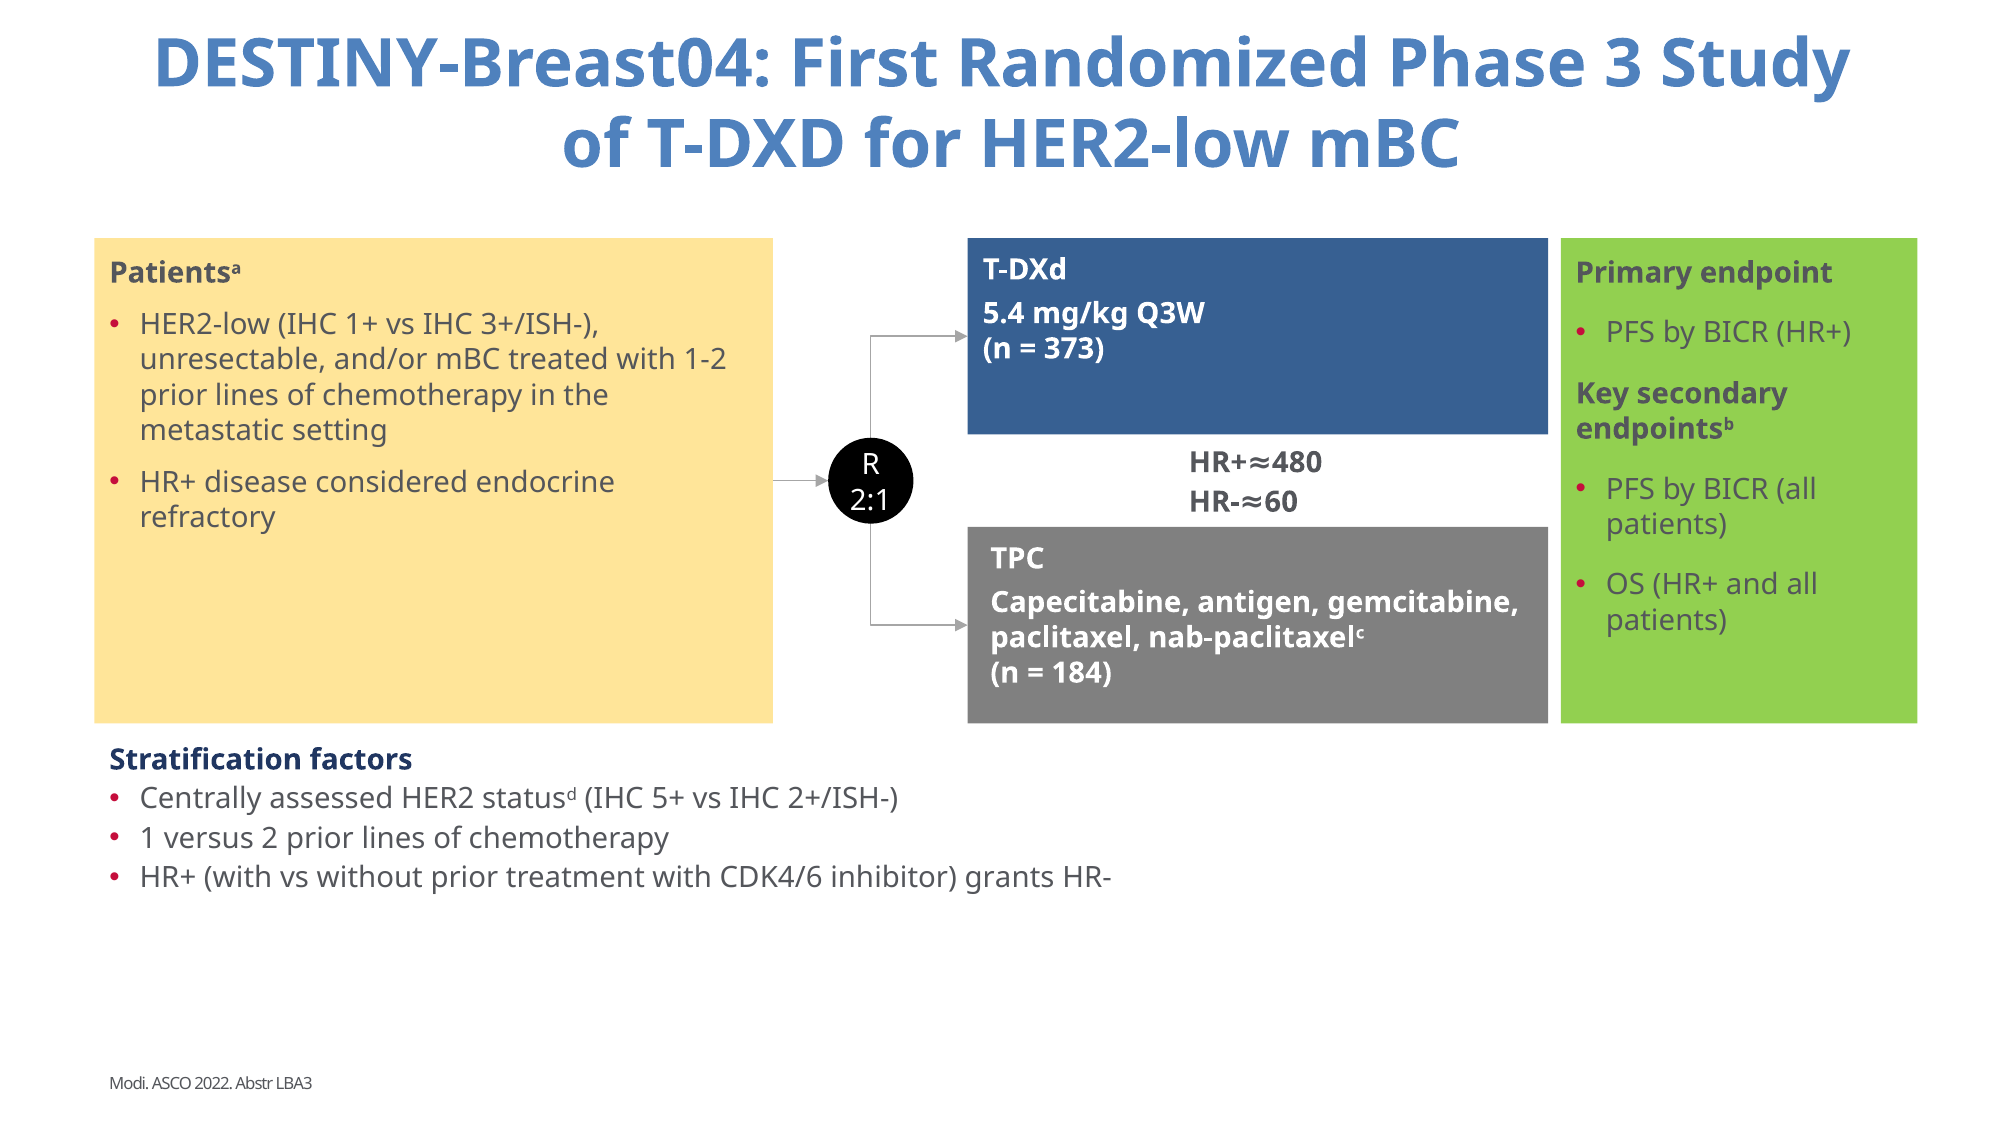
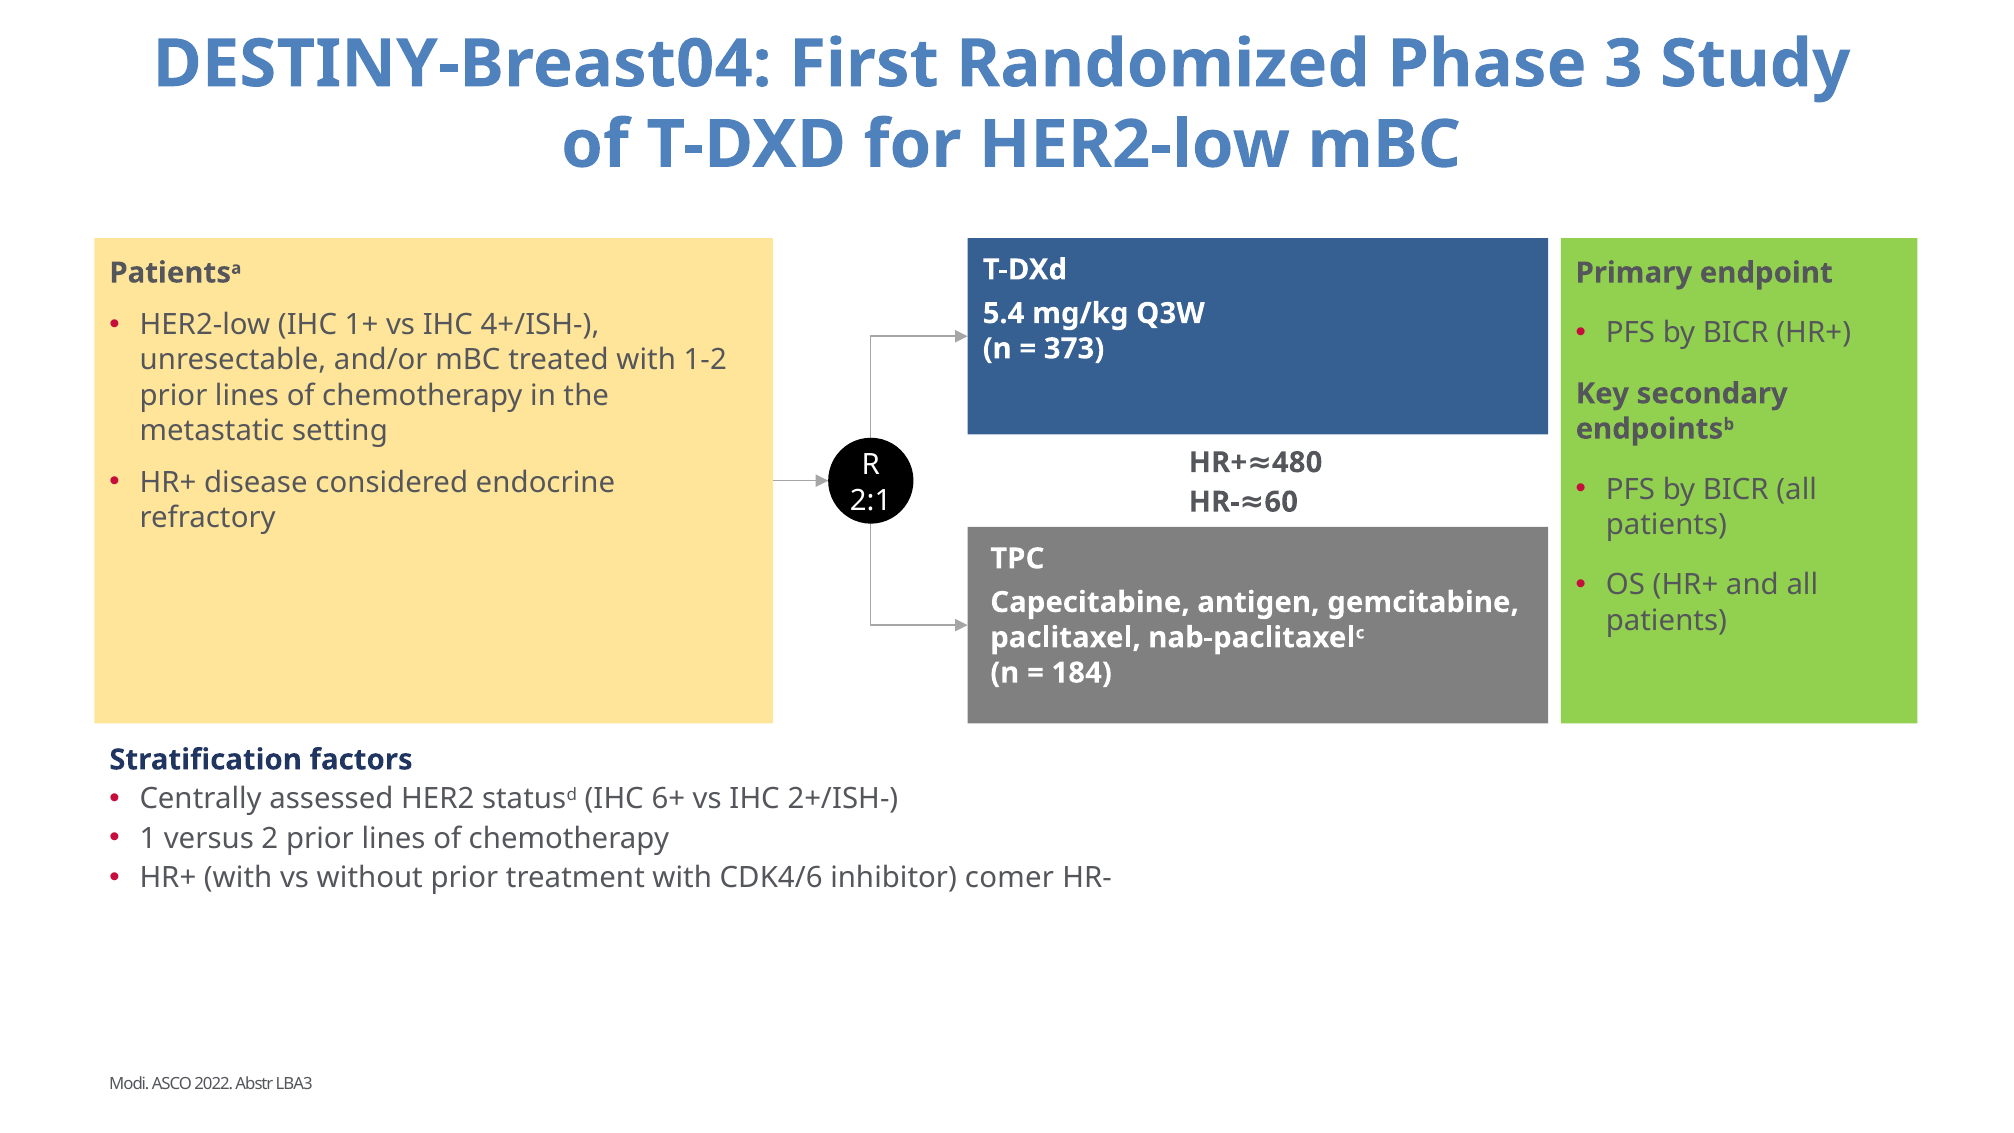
3+/ISH-: 3+/ISH- -> 4+/ISH-
5+: 5+ -> 6+
grants: grants -> comer
